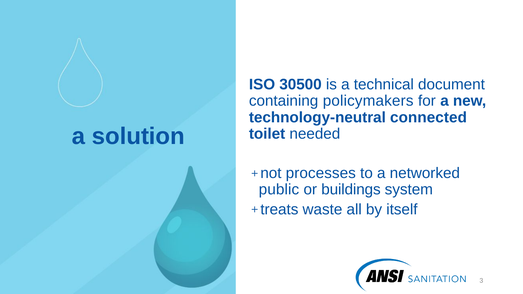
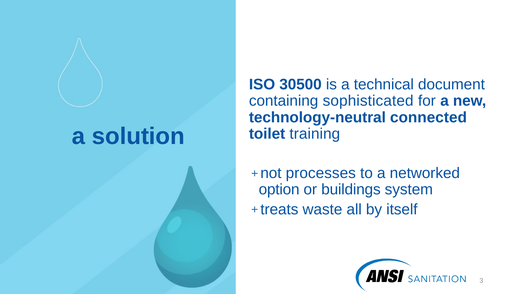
policymakers: policymakers -> sophisticated
needed: needed -> training
public: public -> option
